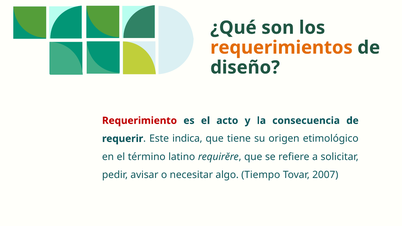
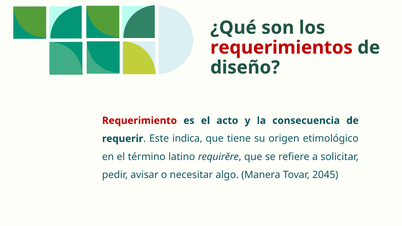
requerimientos colour: orange -> red
Tiempo: Tiempo -> Manera
2007: 2007 -> 2045
